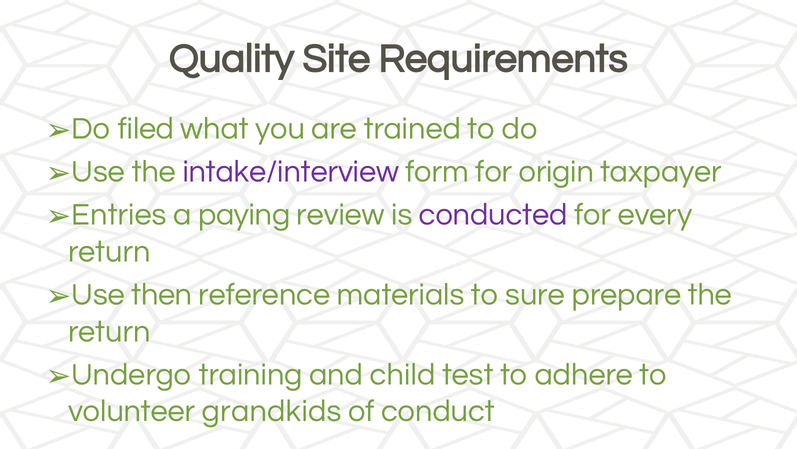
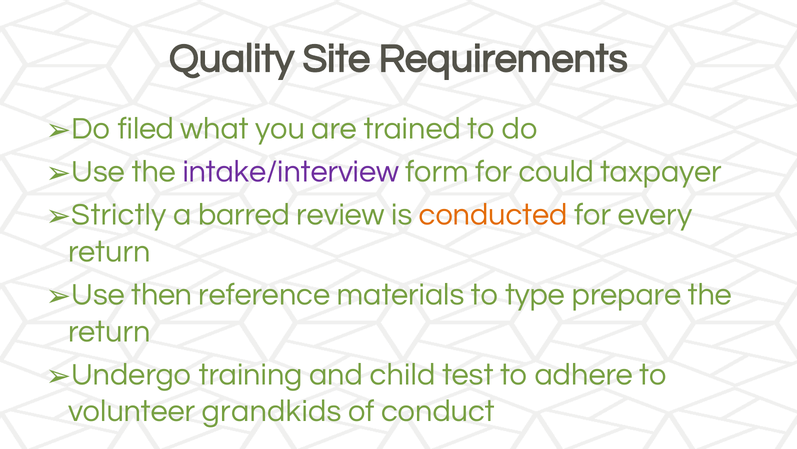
origin: origin -> could
Entries: Entries -> Strictly
paying: paying -> barred
conducted colour: purple -> orange
sure: sure -> type
